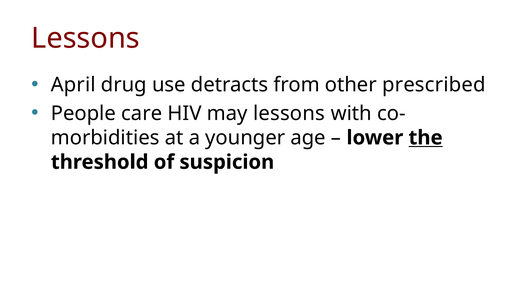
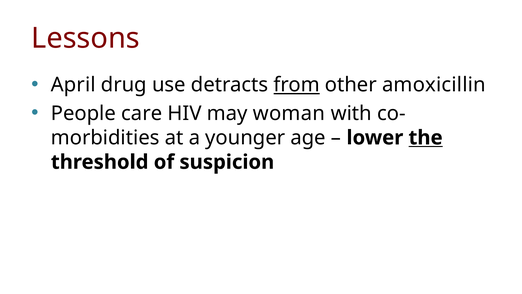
from underline: none -> present
prescribed: prescribed -> amoxicillin
may lessons: lessons -> woman
